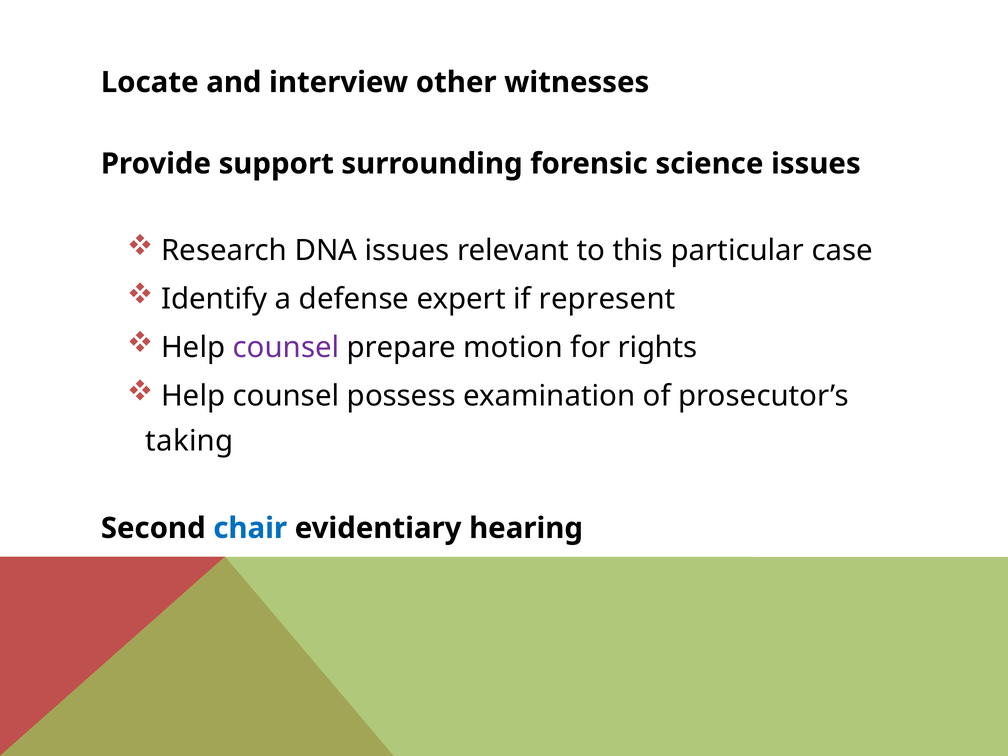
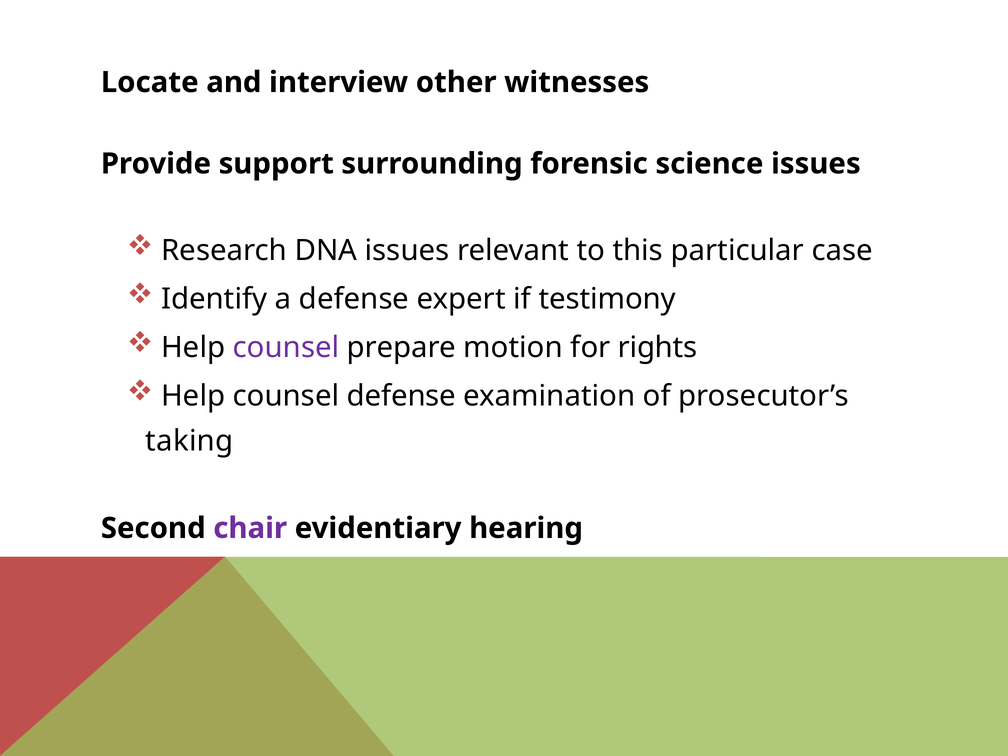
represent: represent -> testimony
counsel possess: possess -> defense
chair colour: blue -> purple
